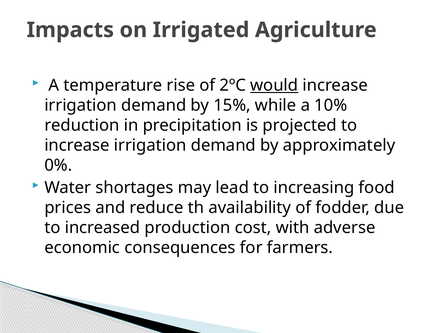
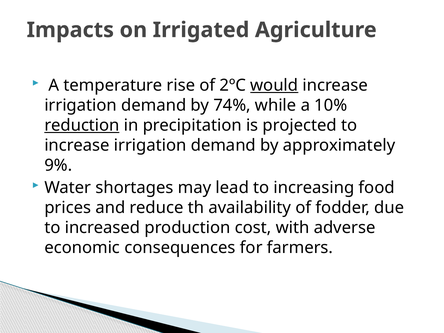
15%: 15% -> 74%
reduction underline: none -> present
0%: 0% -> 9%
